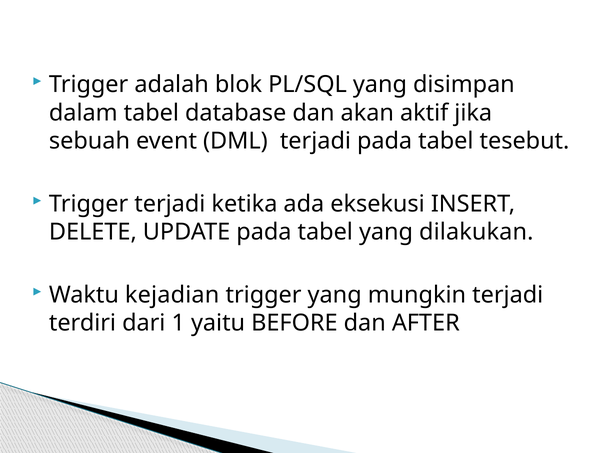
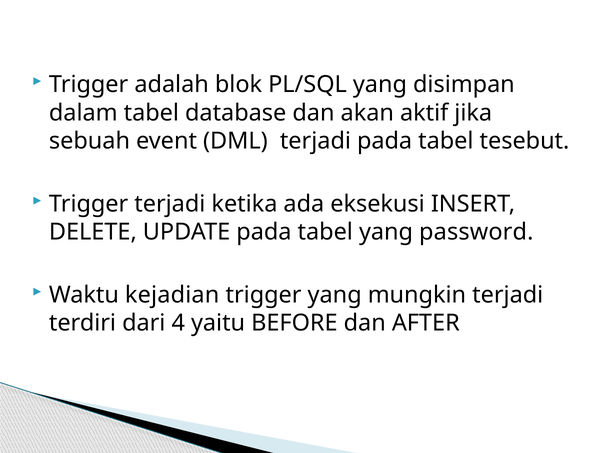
dilakukan: dilakukan -> password
1: 1 -> 4
